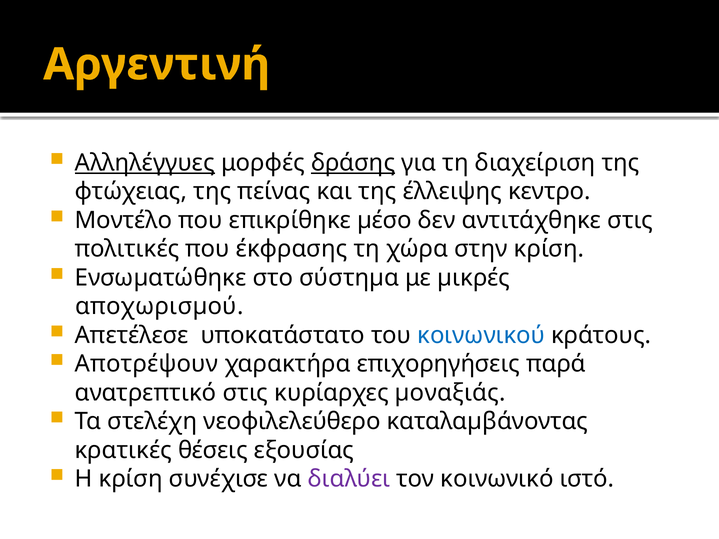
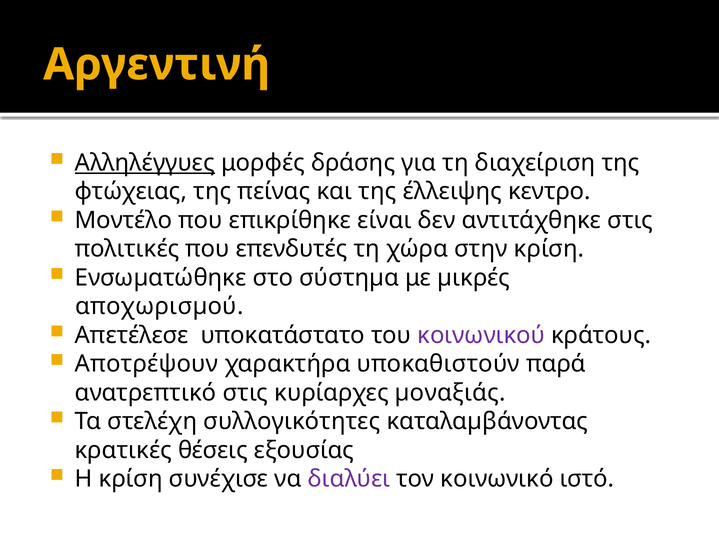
δράσης underline: present -> none
µέσο: µέσο -> είναι
έκφρασης: έκφρασης -> επενδυτές
κοινωνικού colour: blue -> purple
επιχορηγήσεις: επιχορηγήσεις -> υποκαθιστούν
νεοφιλελεύθερο: νεοφιλελεύθερο -> συλλογικότητες
